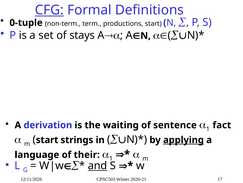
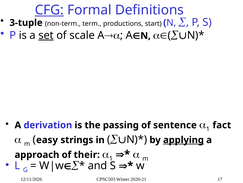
0-tuple: 0-tuple -> 3-tuple
set underline: none -> present
stays: stays -> scale
waiting: waiting -> passing
start at (47, 139): start -> easy
language: language -> approach
and underline: present -> none
